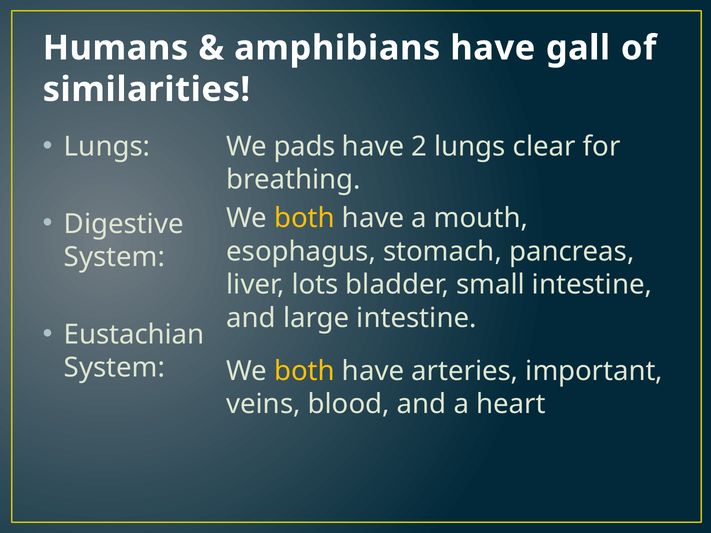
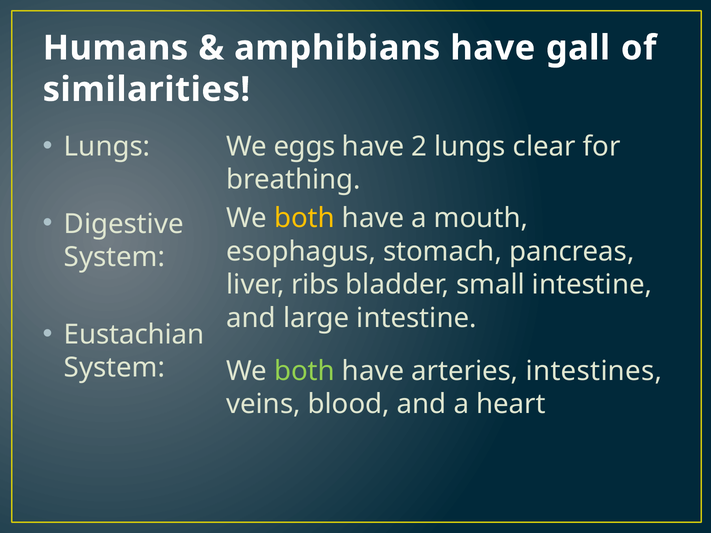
pads: pads -> eggs
lots: lots -> ribs
both at (305, 371) colour: yellow -> light green
important: important -> intestines
